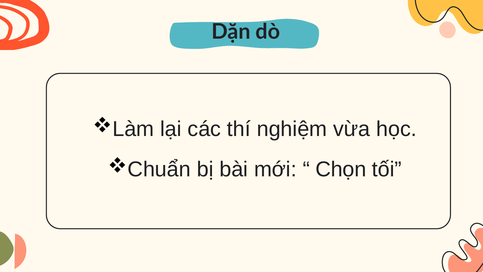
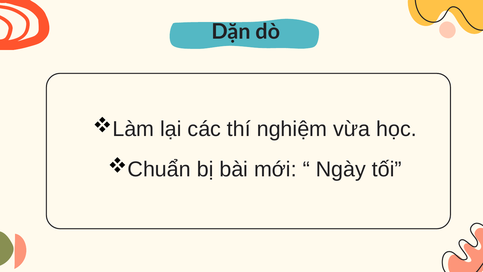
Chọn: Chọn -> Ngày
